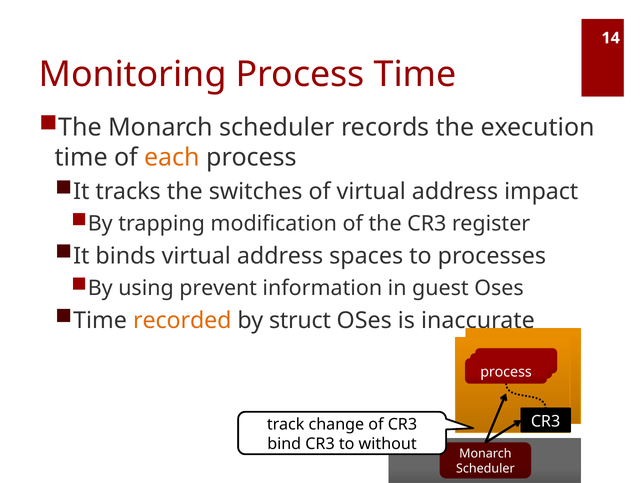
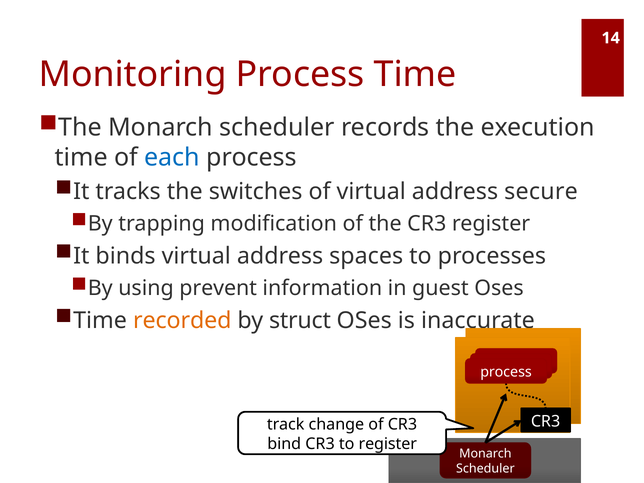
each colour: orange -> blue
impact: impact -> secure
to without: without -> register
